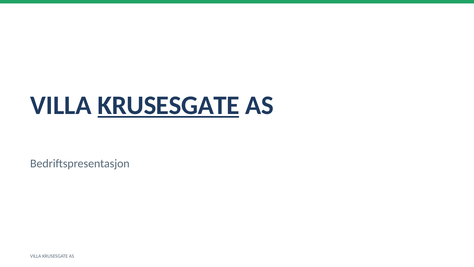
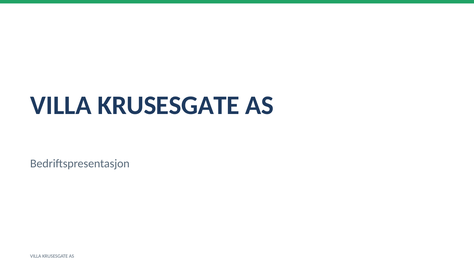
KRUSESGATE at (169, 105) underline: present -> none
